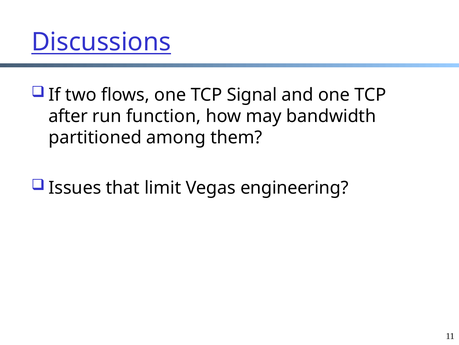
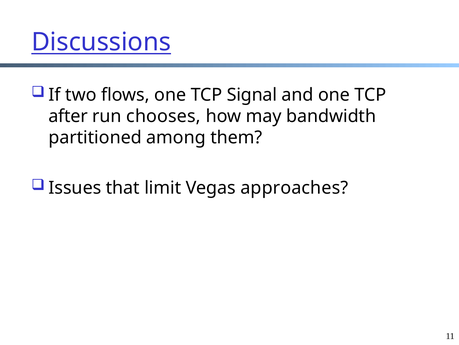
function: function -> chooses
engineering: engineering -> approaches
